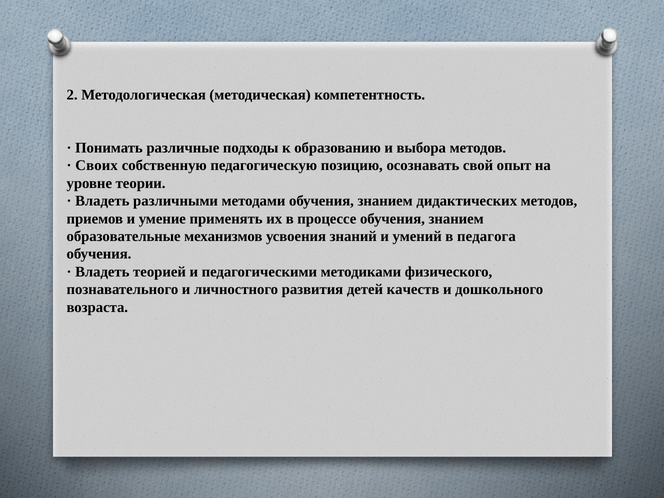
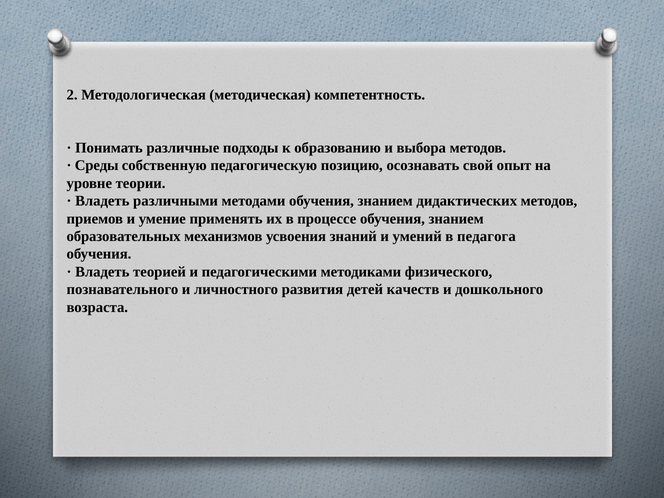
Своих: Своих -> Среды
образовательные: образовательные -> образовательных
